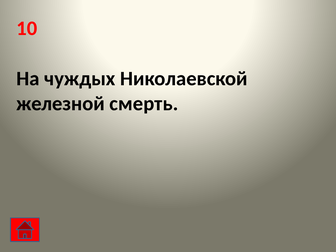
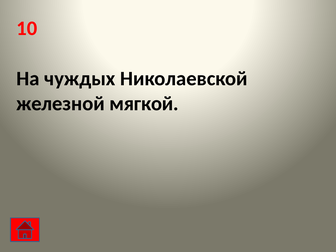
смерть: смерть -> мягкой
